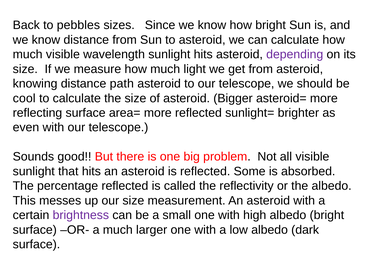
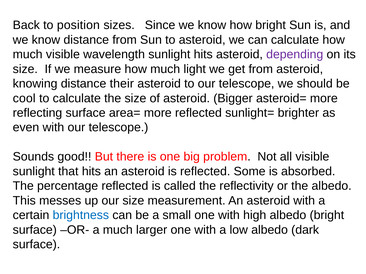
pebbles: pebbles -> position
path: path -> their
brightness colour: purple -> blue
